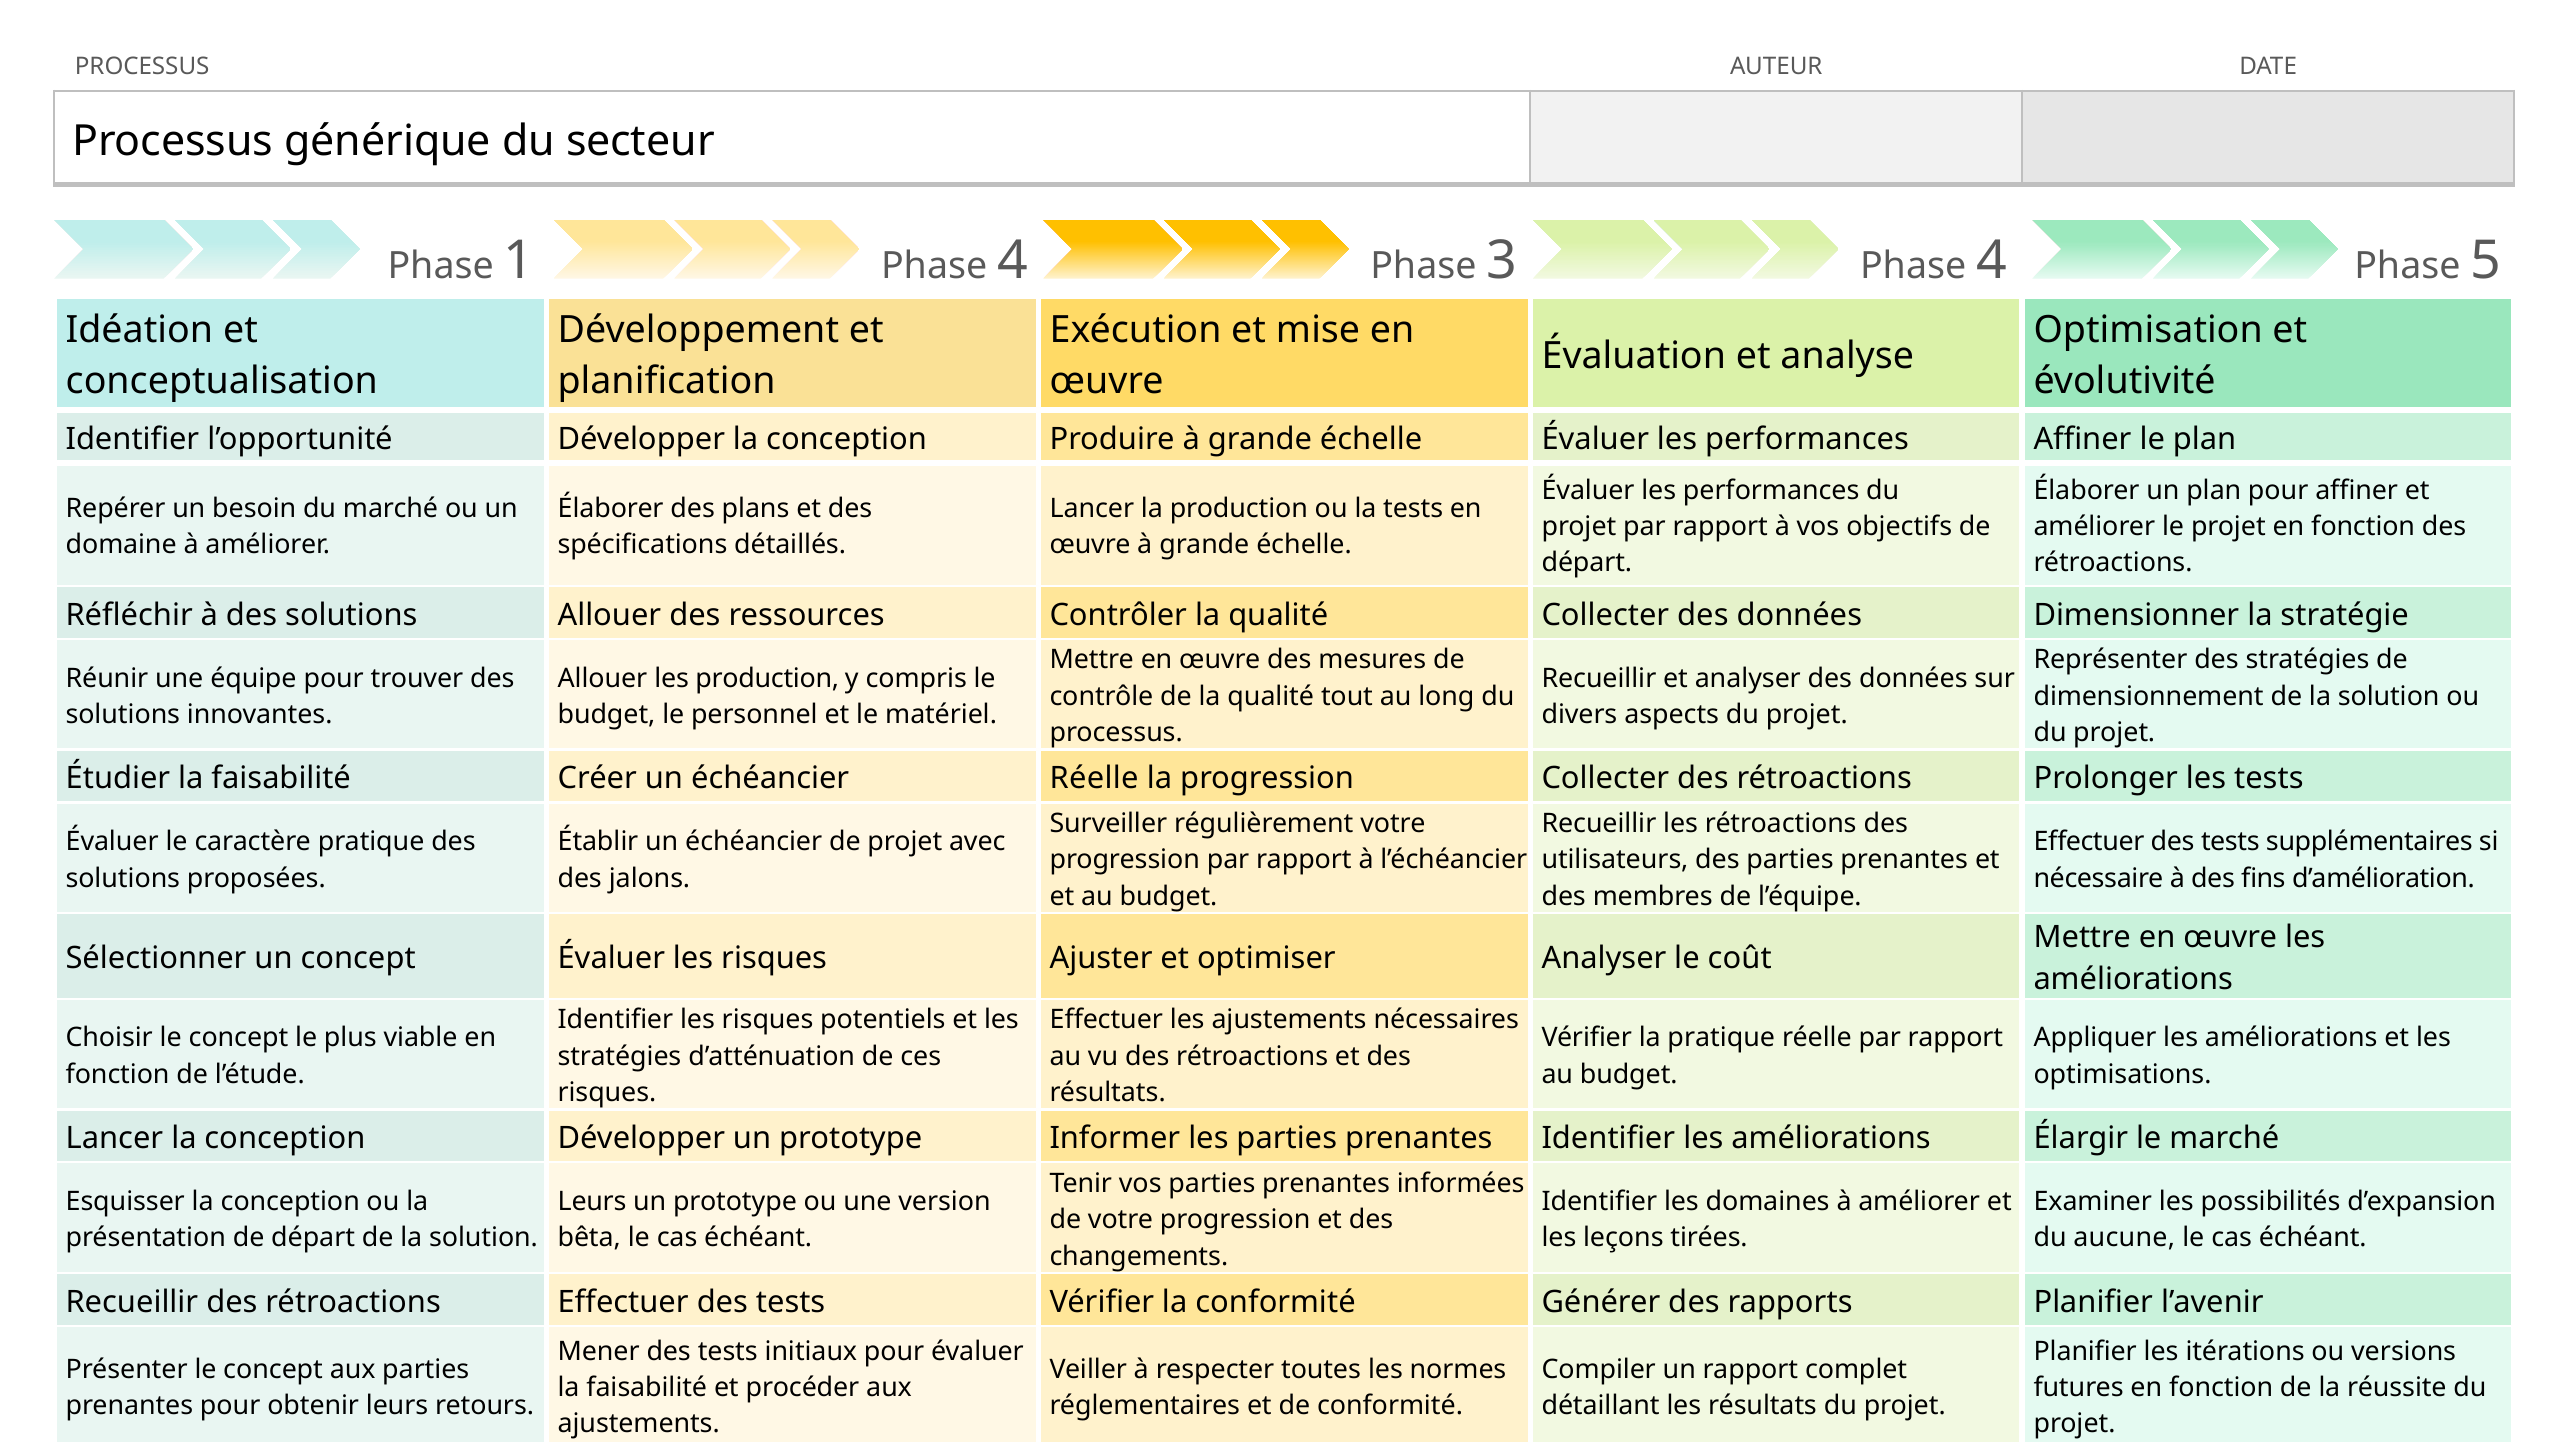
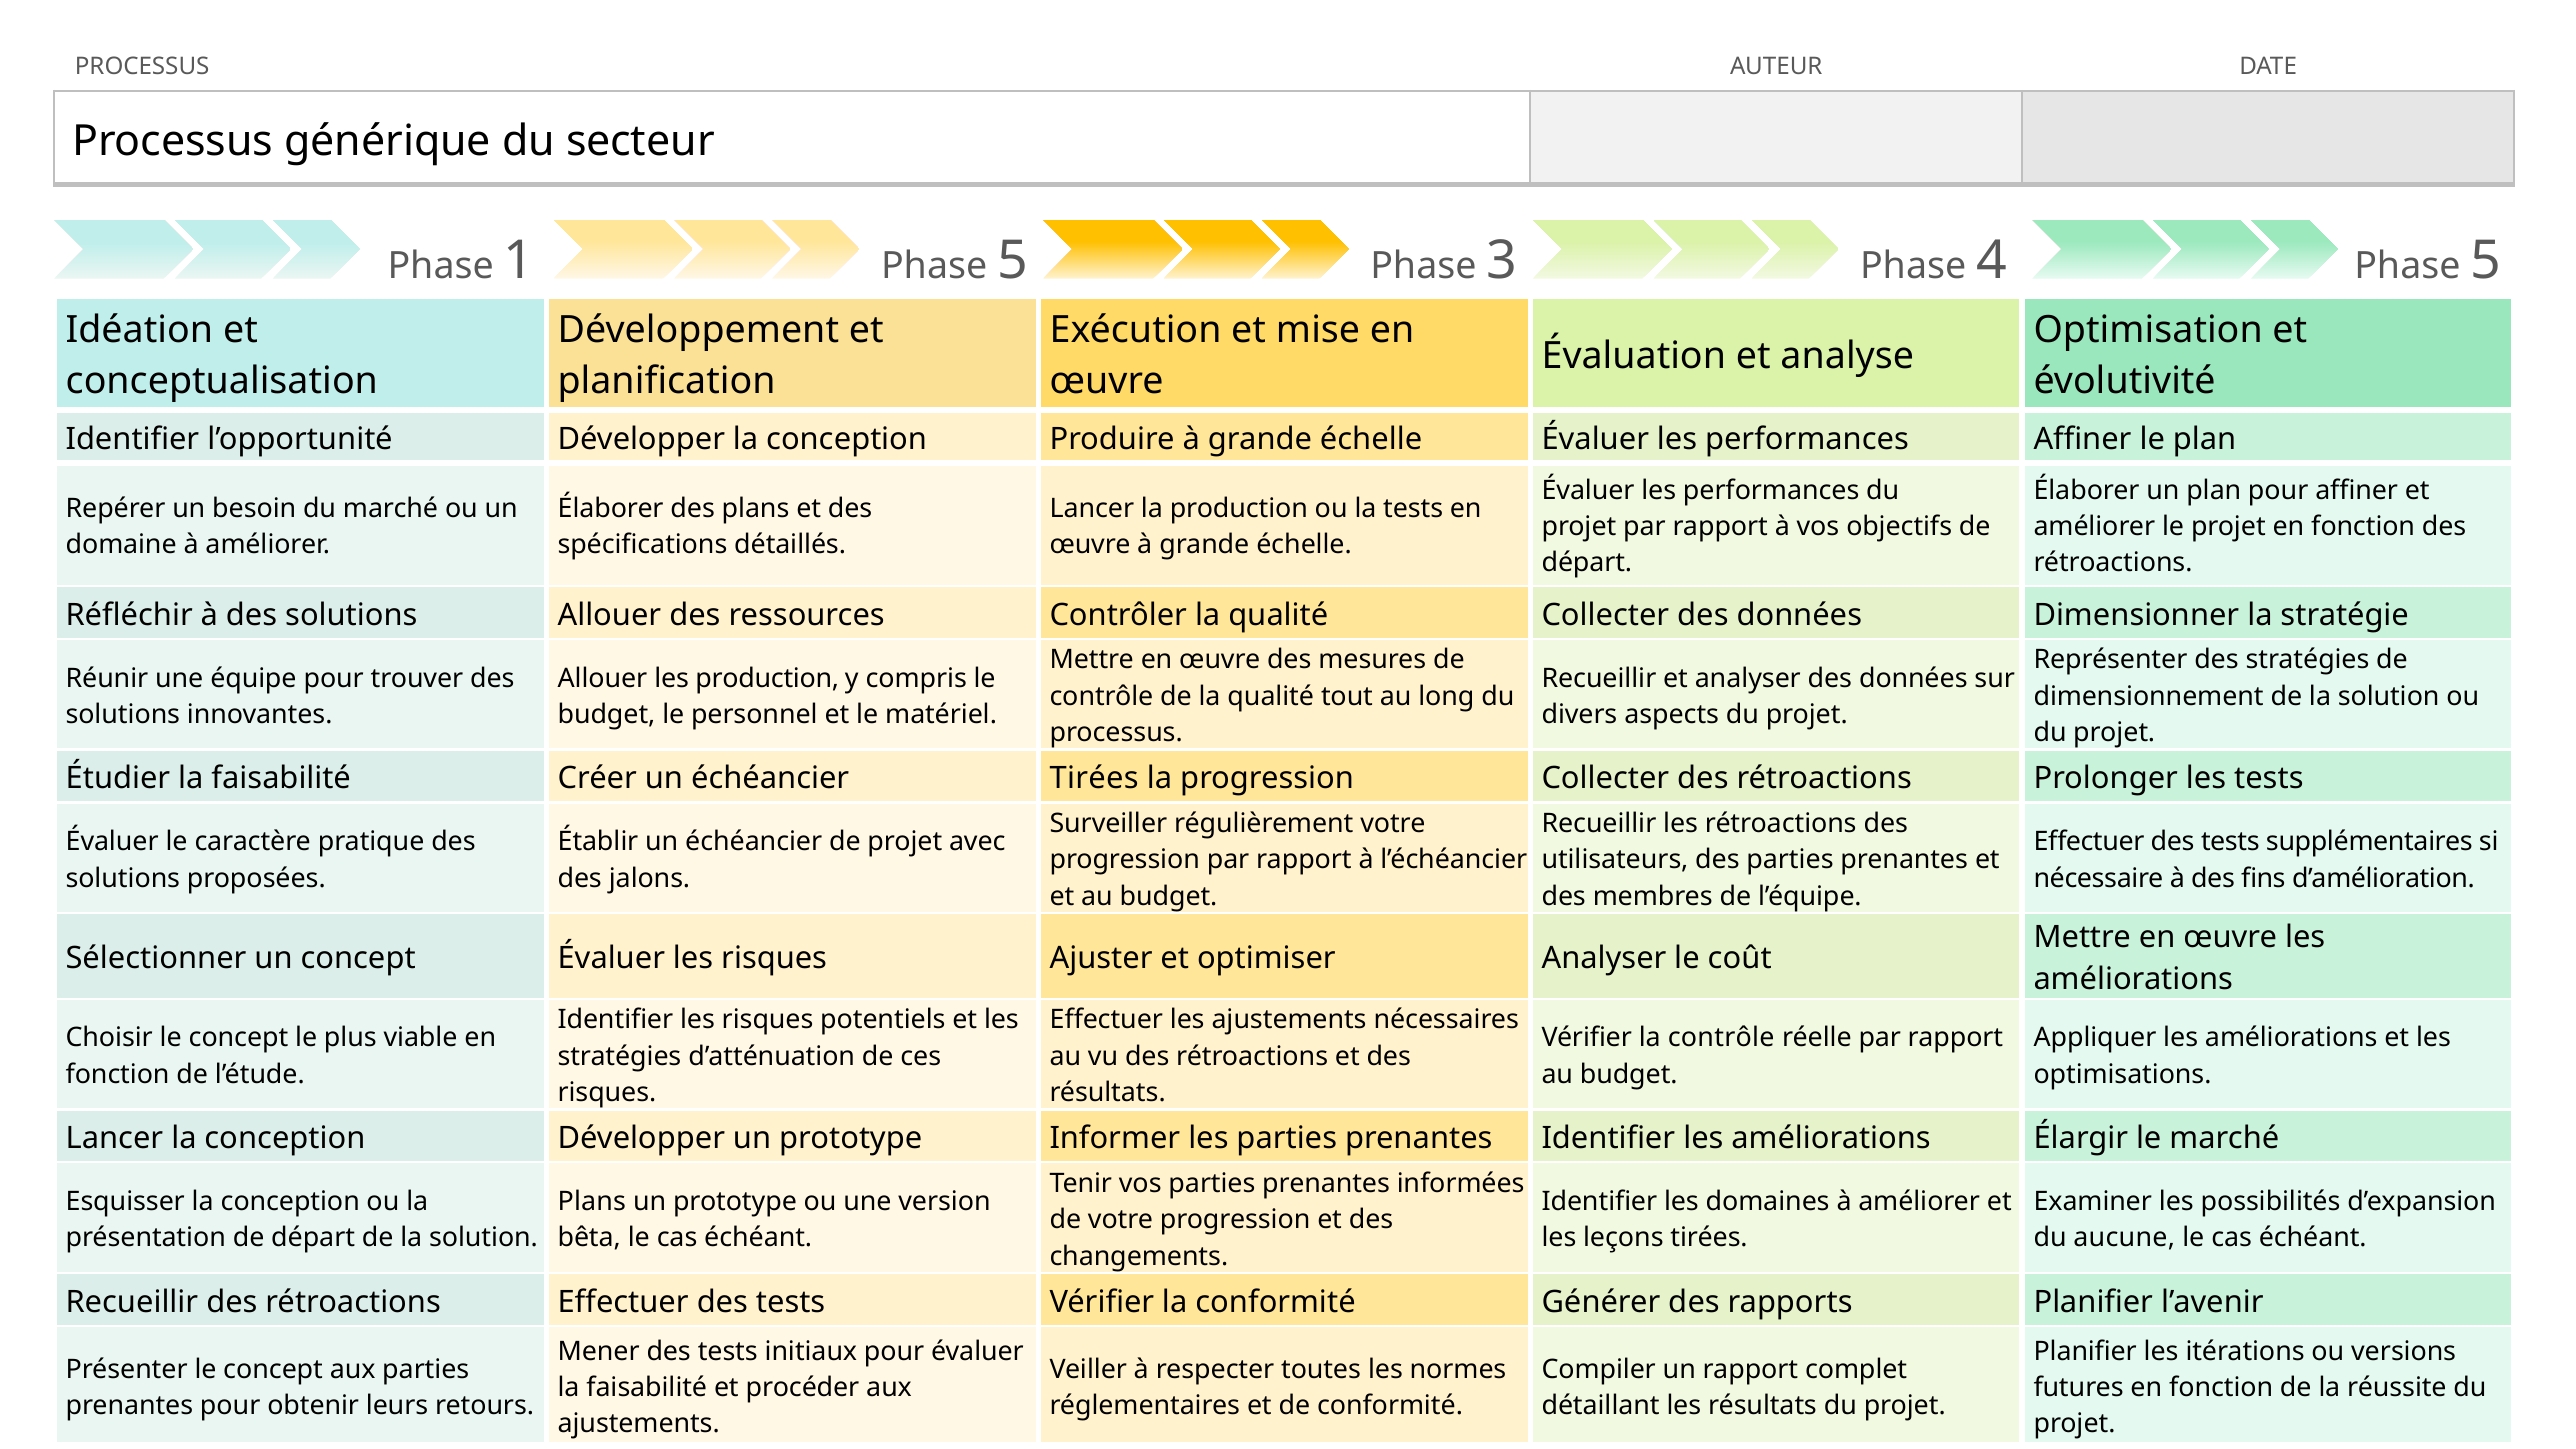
1 Phase 4: 4 -> 5
échéancier Réelle: Réelle -> Tirées
la pratique: pratique -> contrôle
Leurs at (592, 1202): Leurs -> Plans
